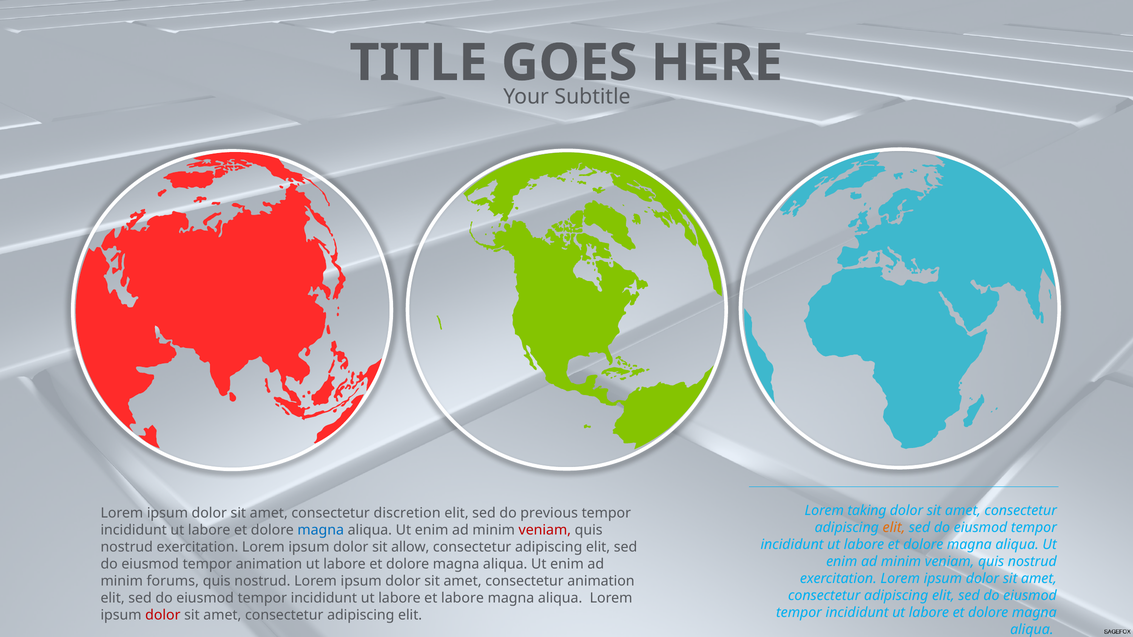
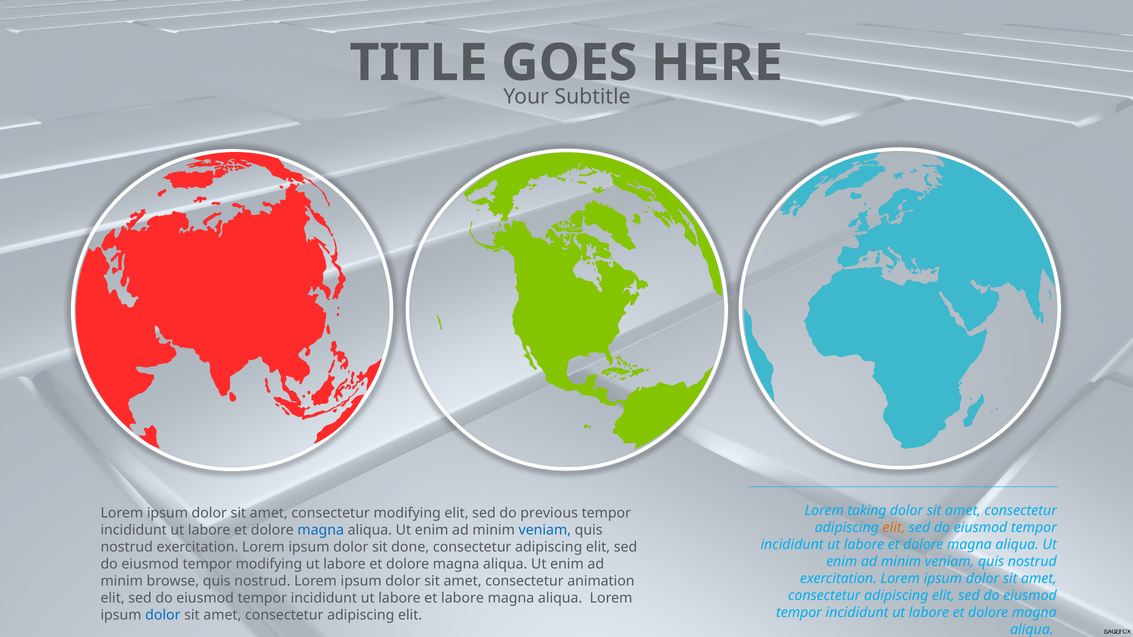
consectetur discretion: discretion -> modifying
veniam at (545, 531) colour: red -> blue
allow: allow -> done
tempor animation: animation -> modifying
forums: forums -> browse
dolor at (163, 616) colour: red -> blue
